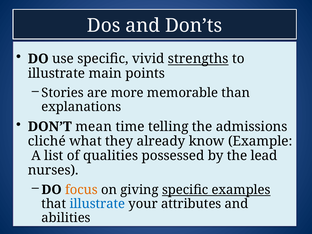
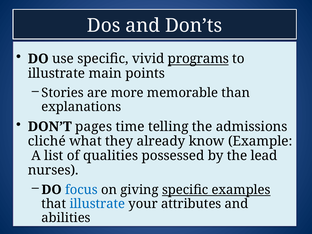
strengths: strengths -> programs
mean: mean -> pages
focus colour: orange -> blue
